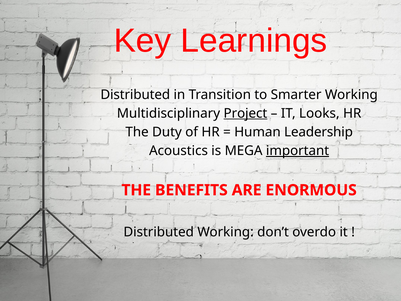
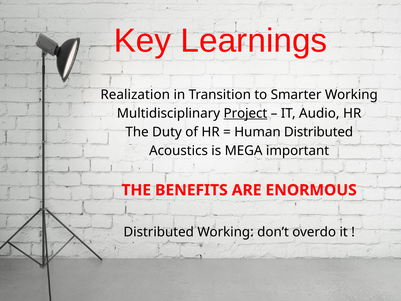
Distributed at (135, 95): Distributed -> Realization
Looks: Looks -> Audio
Human Leadership: Leadership -> Distributed
important underline: present -> none
